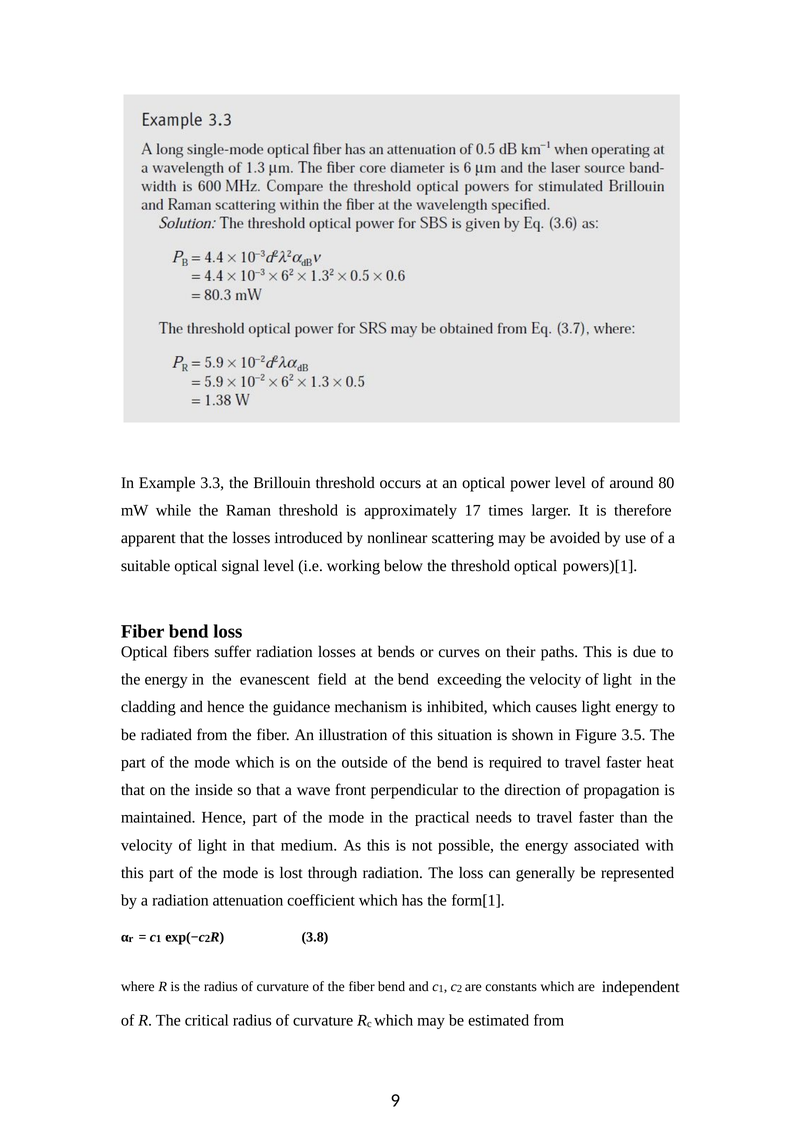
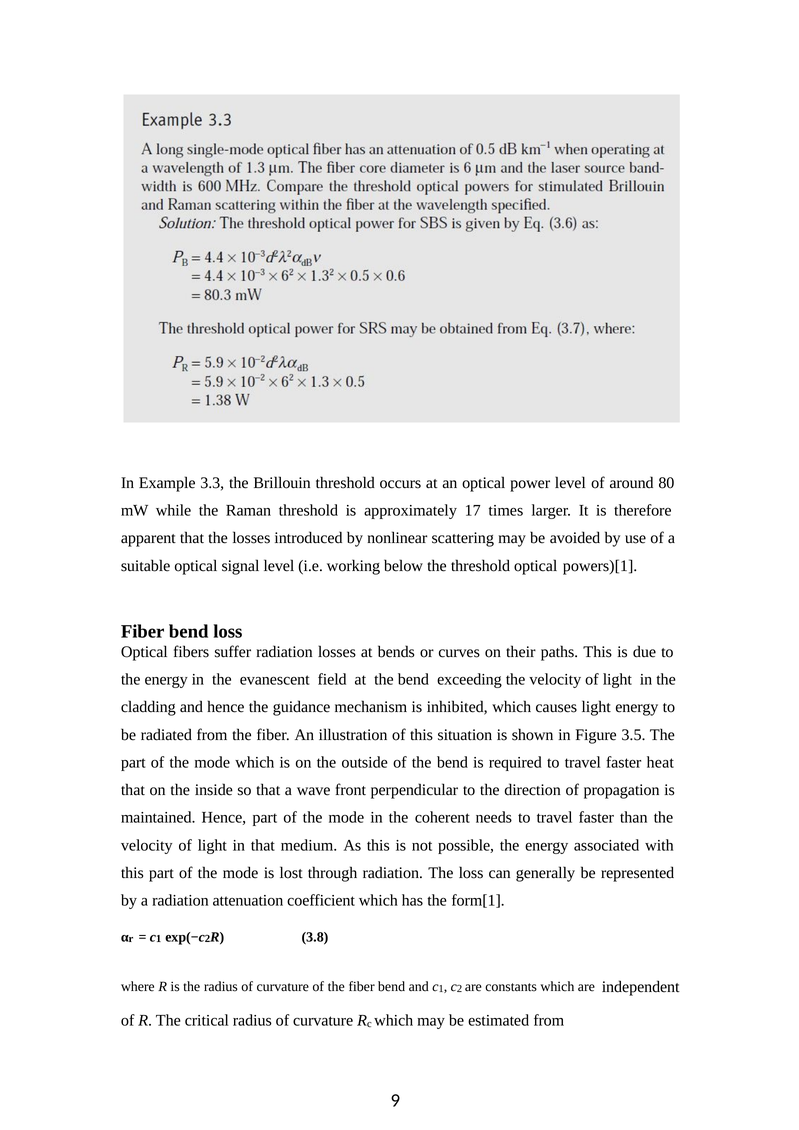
practical: practical -> coherent
